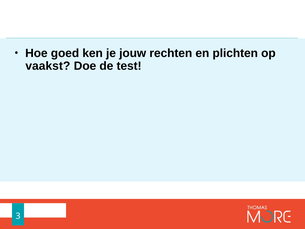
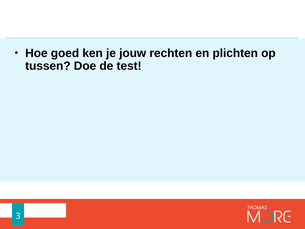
vaakst: vaakst -> tussen
